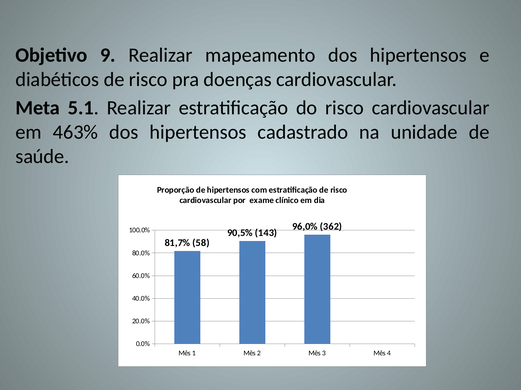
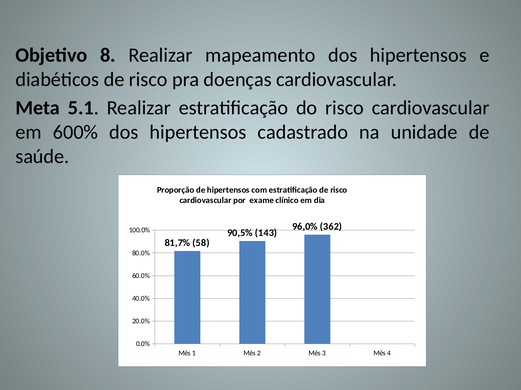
9: 9 -> 8
463%: 463% -> 600%
